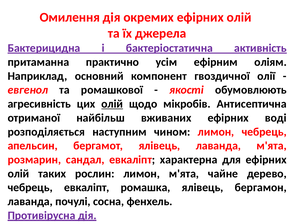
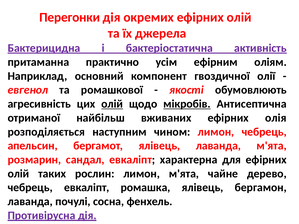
Омилення: Омилення -> Перегонки
мікробів underline: none -> present
воді: воді -> олія
